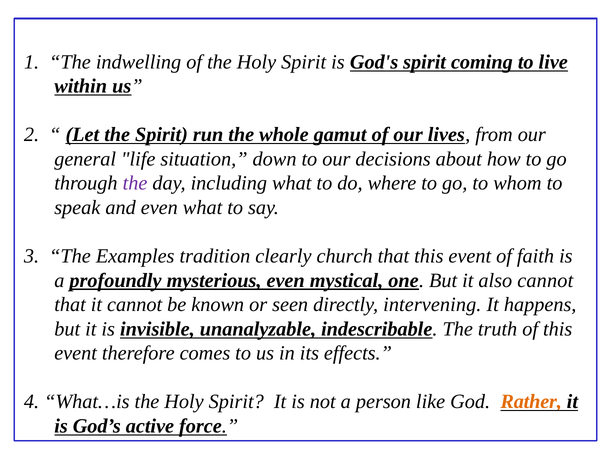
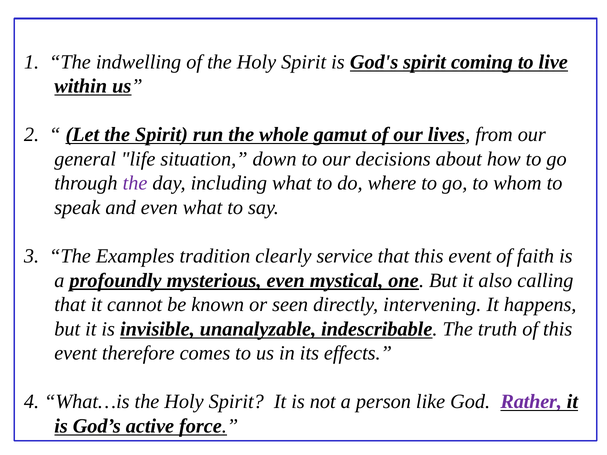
church: church -> service
also cannot: cannot -> calling
Rather colour: orange -> purple
